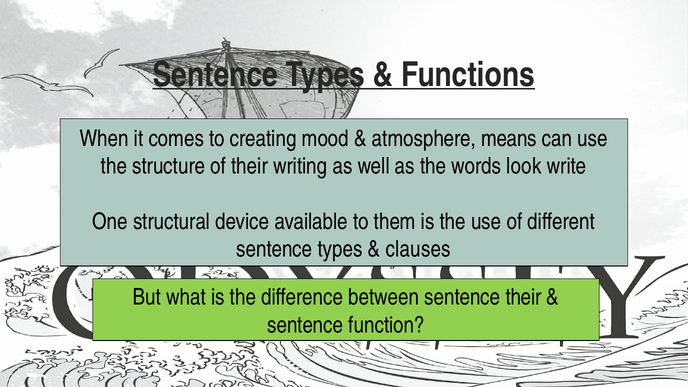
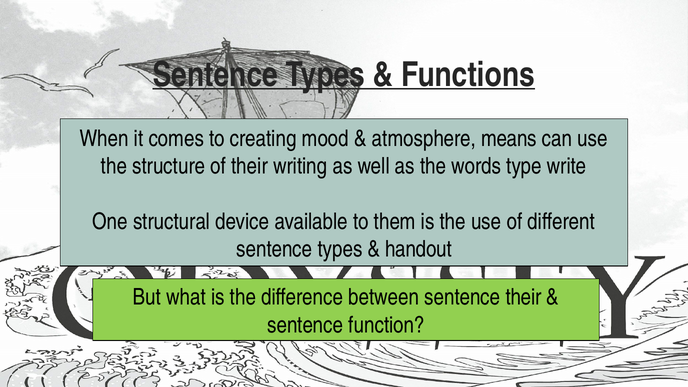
look: look -> type
clauses: clauses -> handout
